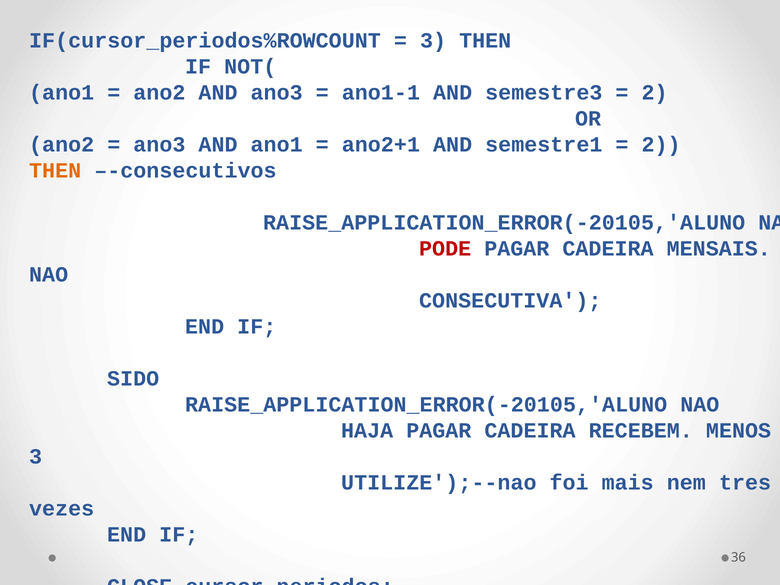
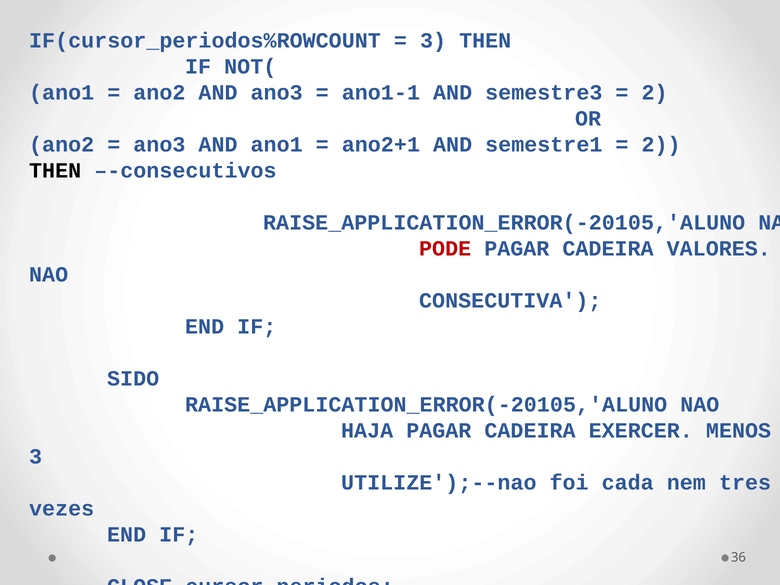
THEN at (55, 171) colour: orange -> black
MENSAIS: MENSAIS -> VALORES
RECEBEM: RECEBEM -> EXERCER
mais: mais -> cada
